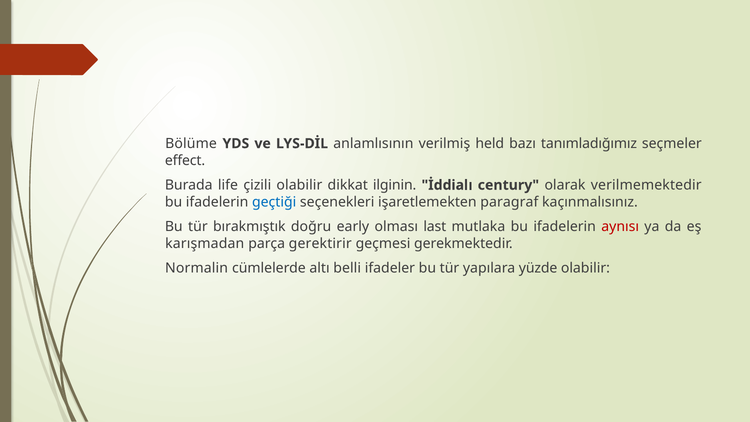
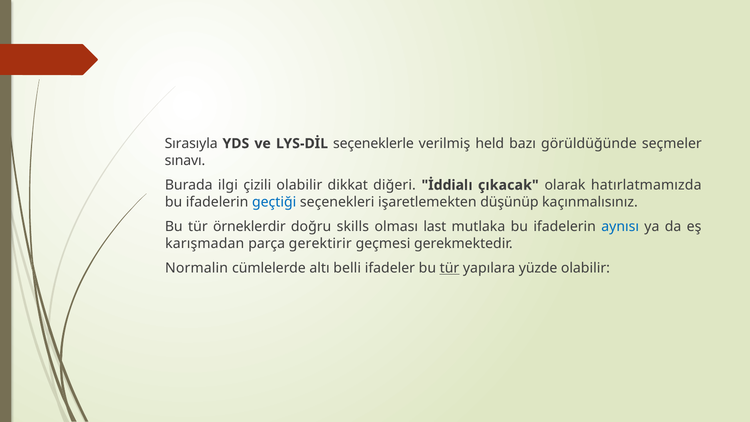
Bölüme: Bölüme -> Sırasıyla
anlamlısının: anlamlısının -> seçeneklerle
tanımladığımız: tanımladığımız -> görüldüğünde
effect: effect -> sınavı
life: life -> ilgi
ilginin: ilginin -> diğeri
century: century -> çıkacak
verilmemektedir: verilmemektedir -> hatırlatmamızda
paragraf: paragraf -> düşünüp
bırakmıştık: bırakmıştık -> örneklerdir
early: early -> skills
aynısı colour: red -> blue
tür at (449, 268) underline: none -> present
